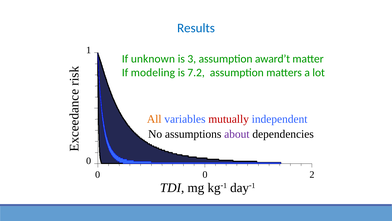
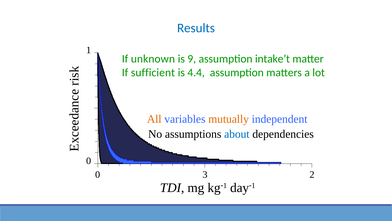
3: 3 -> 9
award’t: award’t -> intake’t
modeling: modeling -> sufficient
7.2: 7.2 -> 4.4
mutually colour: red -> orange
about colour: purple -> blue
0 0: 0 -> 3
